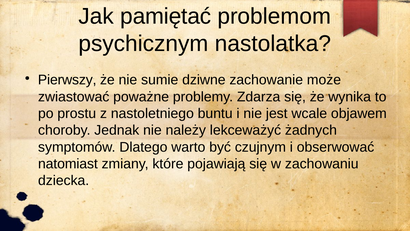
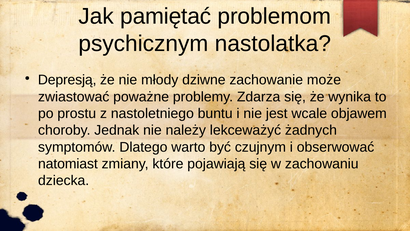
Pierwszy: Pierwszy -> Depresją
sumie: sumie -> młody
